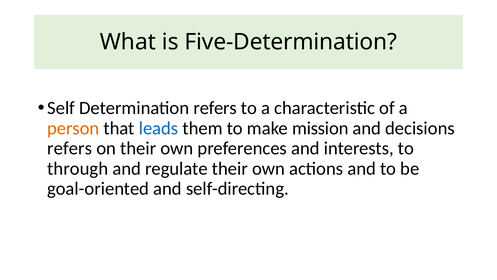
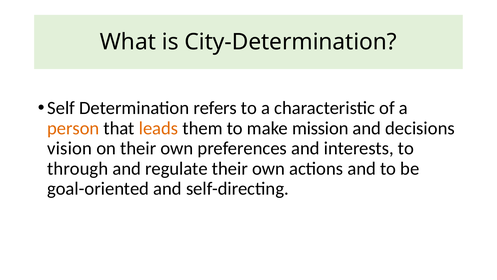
Five-Determination: Five-Determination -> City-Determination
leads colour: blue -> orange
refers at (70, 148): refers -> vision
